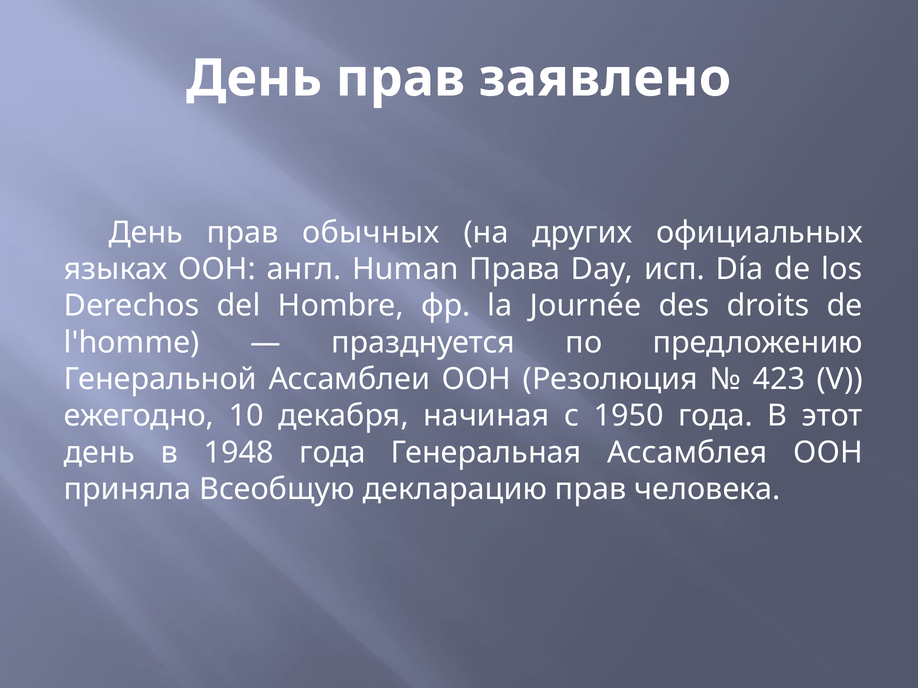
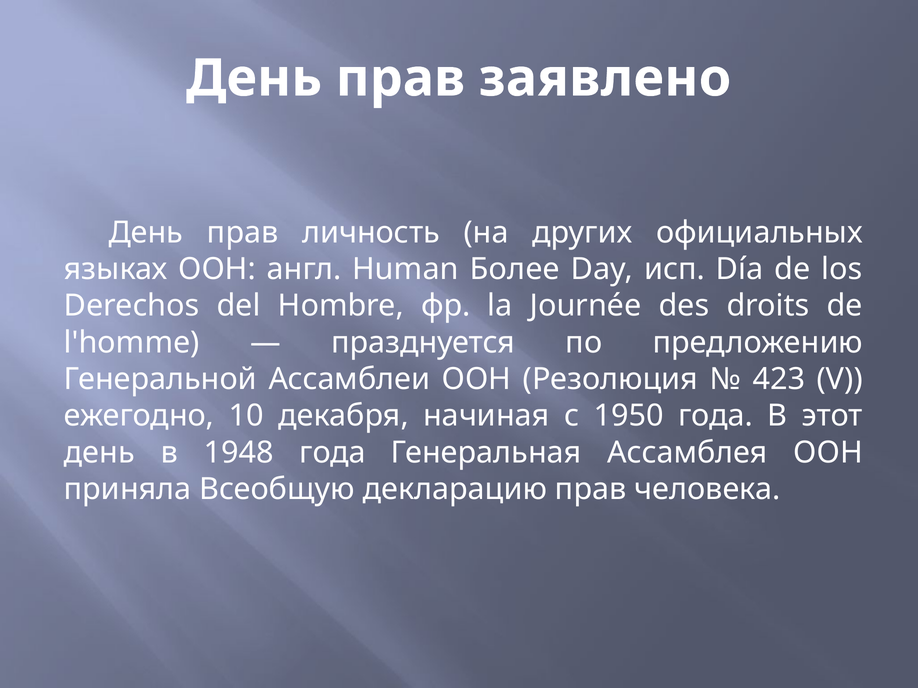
обычных: обычных -> личность
Права: Права -> Более
